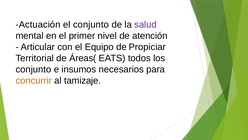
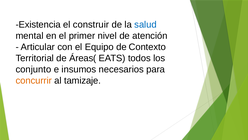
Actuación: Actuación -> Existencia
el conjunto: conjunto -> construir
salud colour: purple -> blue
Propiciar: Propiciar -> Contexto
